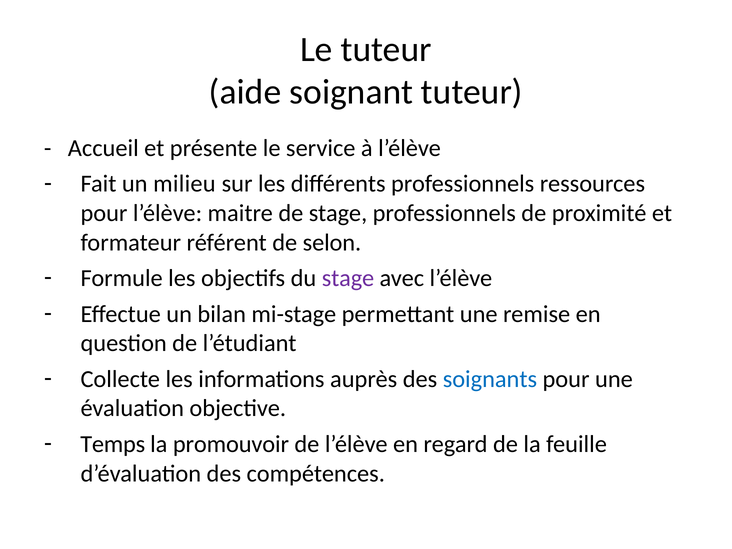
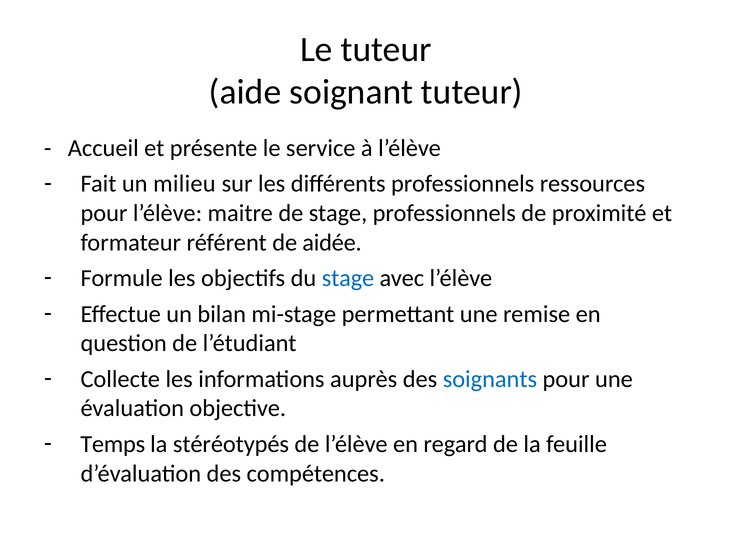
selon: selon -> aidée
stage at (348, 278) colour: purple -> blue
promouvoir: promouvoir -> stéréotypés
